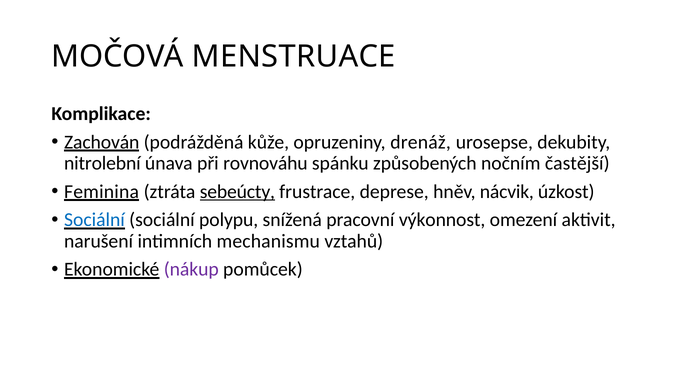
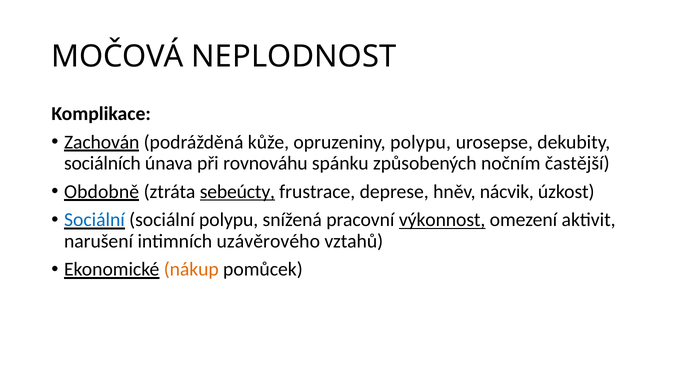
MENSTRUACE: MENSTRUACE -> NEPLODNOST
opruzeniny drenáž: drenáž -> polypu
nitrolební: nitrolební -> sociálních
Feminina: Feminina -> Obdobně
výkonnost underline: none -> present
mechanismu: mechanismu -> uzávěrového
nákup colour: purple -> orange
